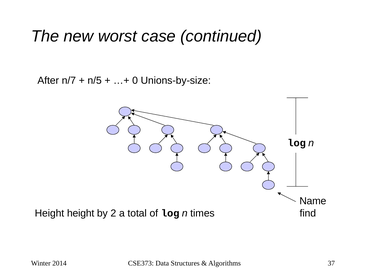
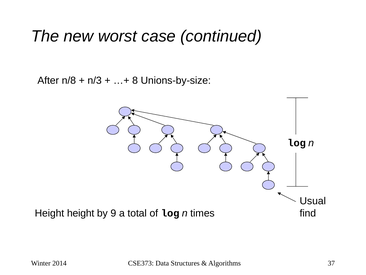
n/7: n/7 -> n/8
n/5: n/5 -> n/3
0: 0 -> 8
Name: Name -> Usual
2: 2 -> 9
